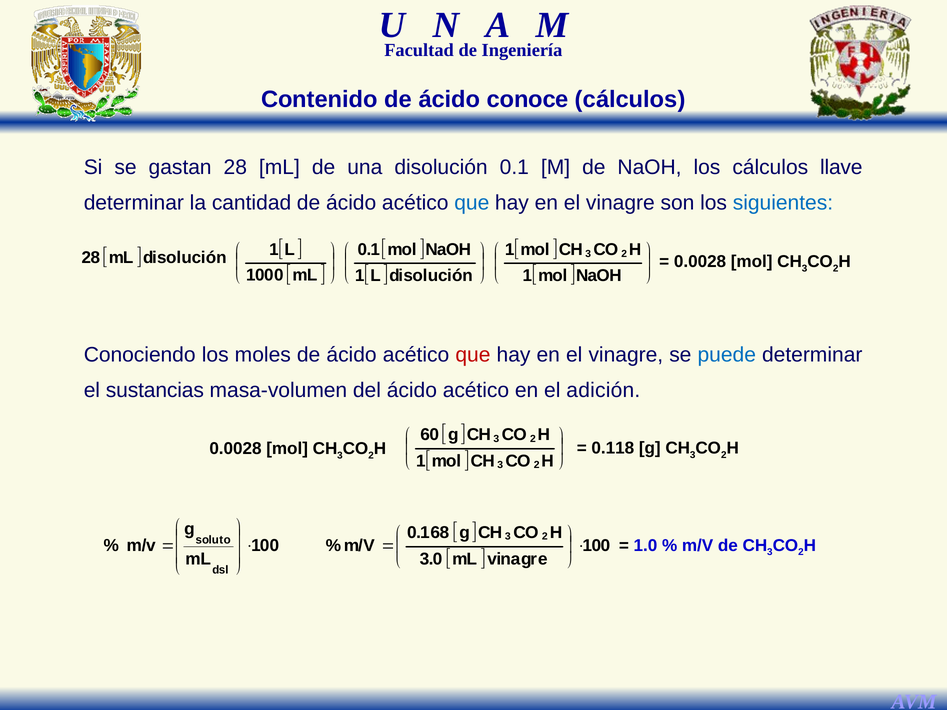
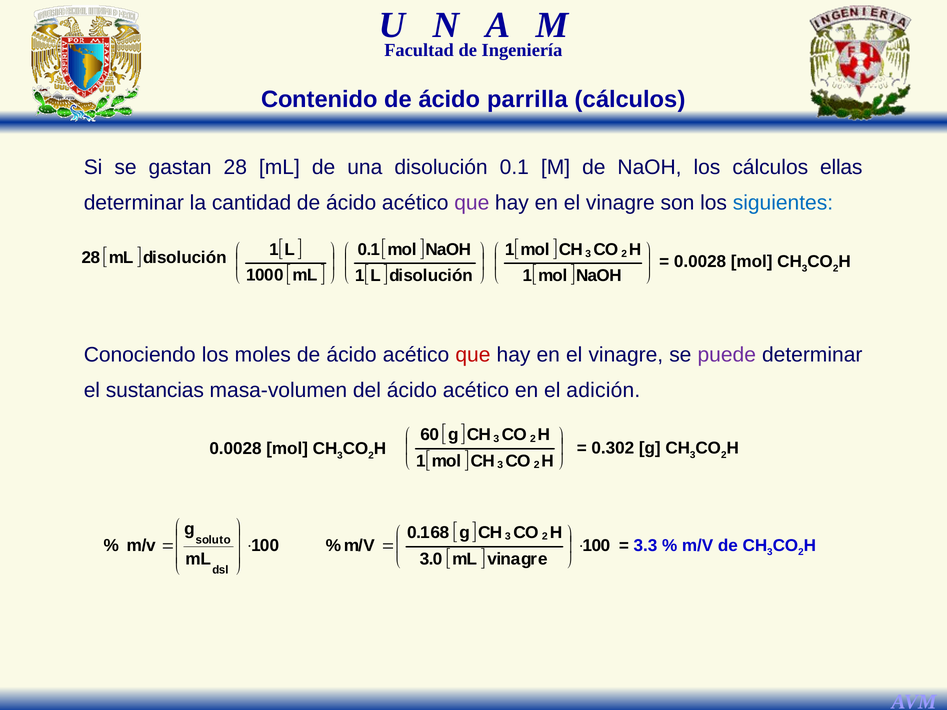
conoce: conoce -> parrilla
llave: llave -> ellas
que at (472, 203) colour: blue -> purple
puede colour: blue -> purple
0.118: 0.118 -> 0.302
1.0: 1.0 -> 3.3
